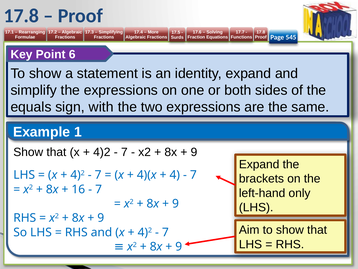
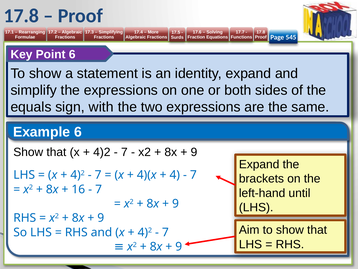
Example 1: 1 -> 6
only: only -> until
